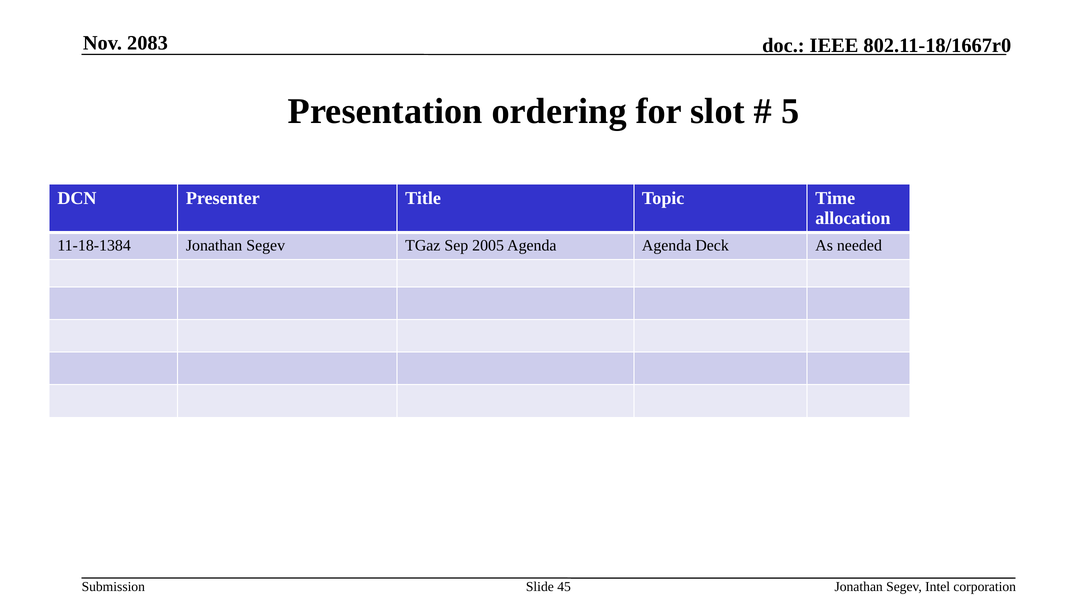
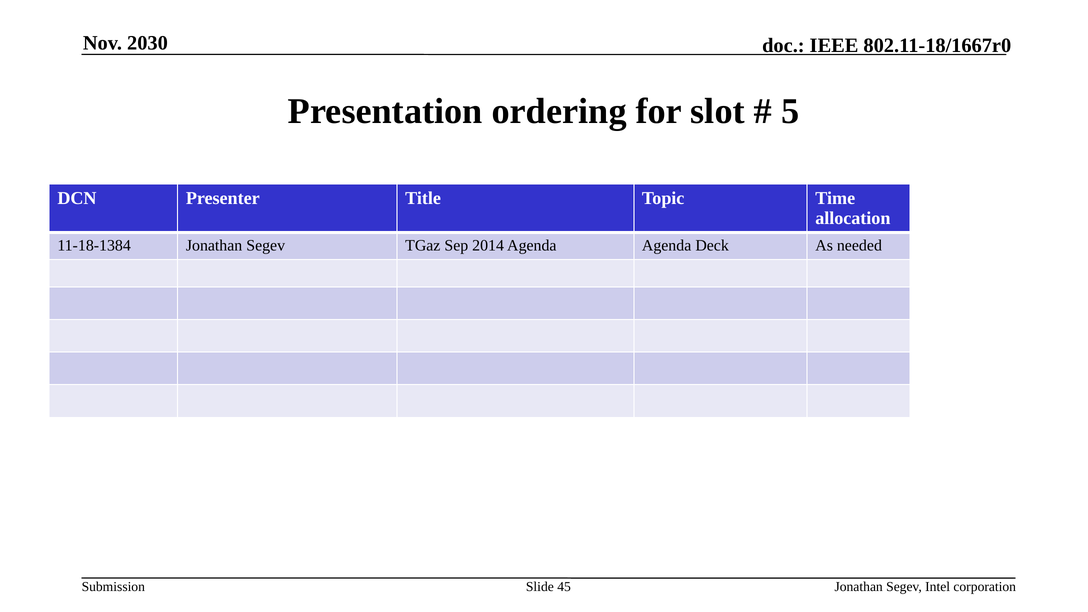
2083: 2083 -> 2030
2005: 2005 -> 2014
